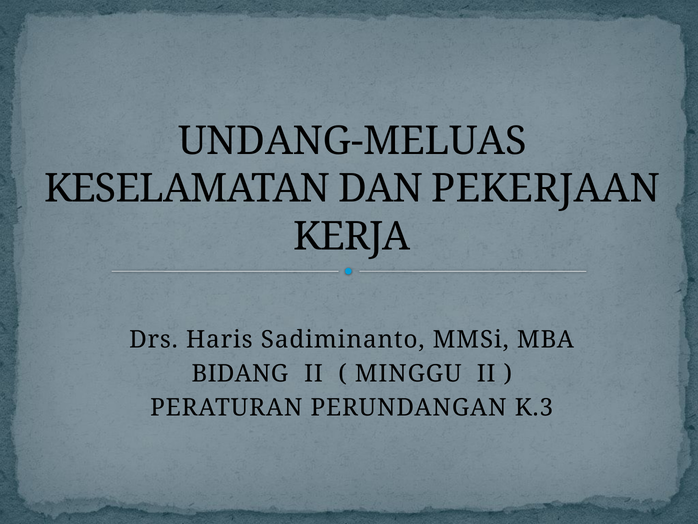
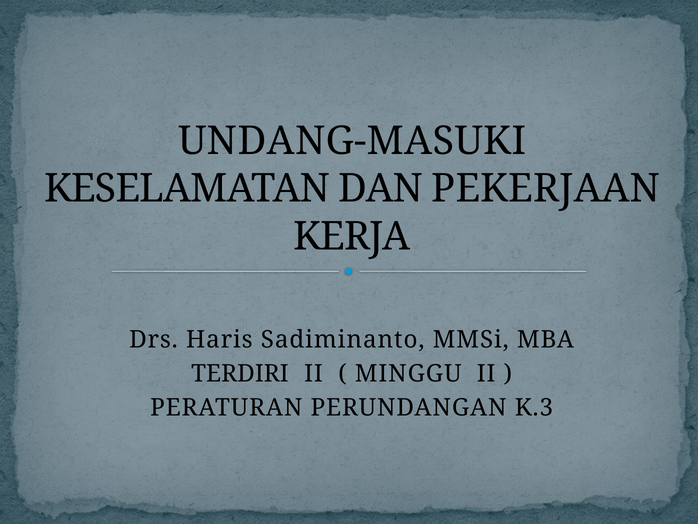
UNDANG-MELUAS: UNDANG-MELUAS -> UNDANG-MASUKI
BIDANG: BIDANG -> TERDIRI
